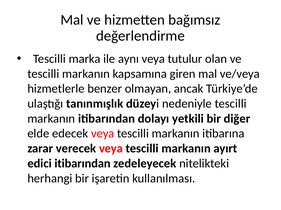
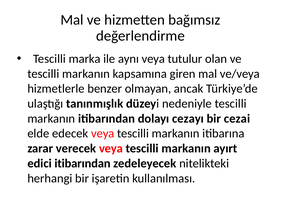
yetkili: yetkili -> cezayı
diğer: diğer -> cezai
